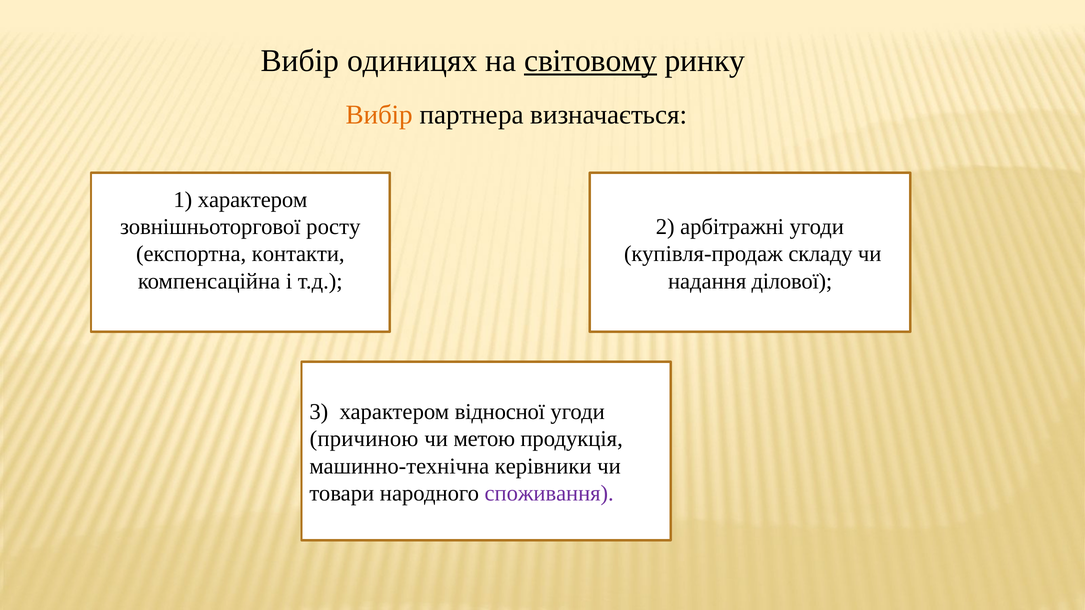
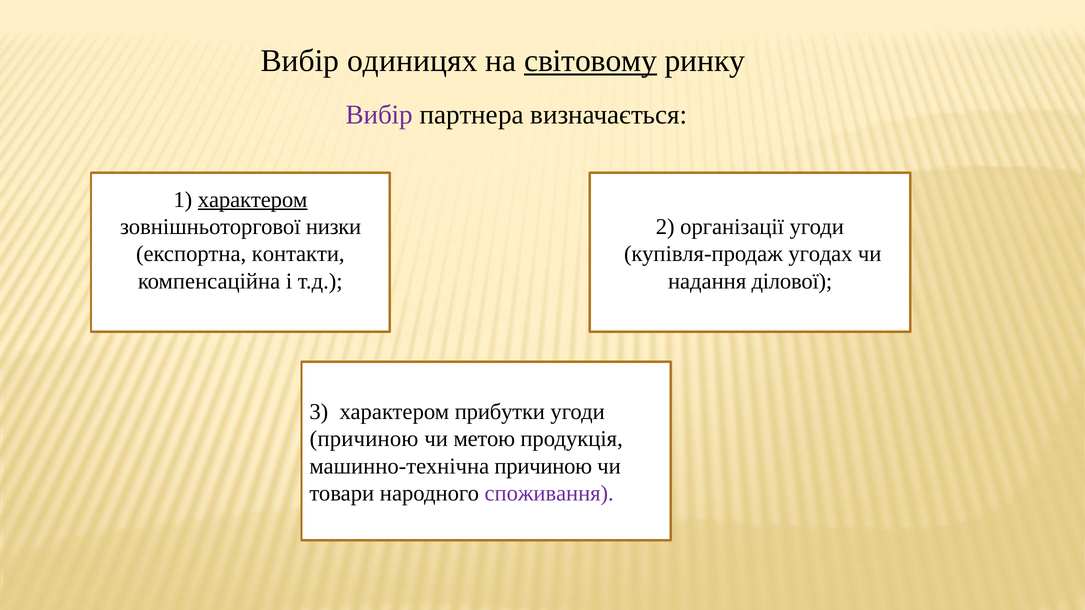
Вибір at (379, 115) colour: orange -> purple
характером at (253, 200) underline: none -> present
росту: росту -> низки
арбітражні: арбітражні -> організації
складу: складу -> угодах
відносної: відносної -> прибутки
машинно-технічна керівники: керівники -> причиною
